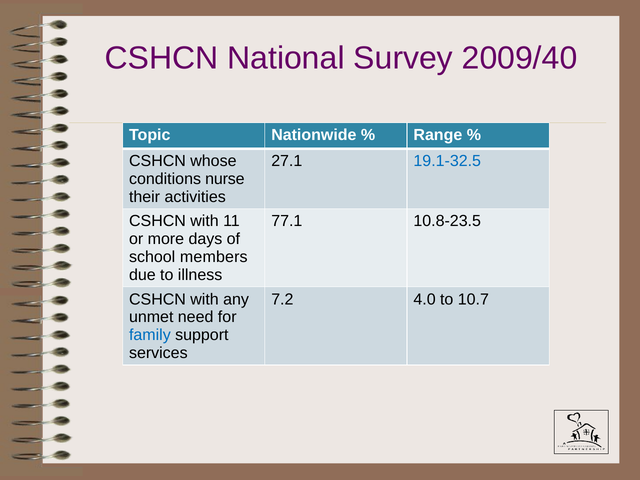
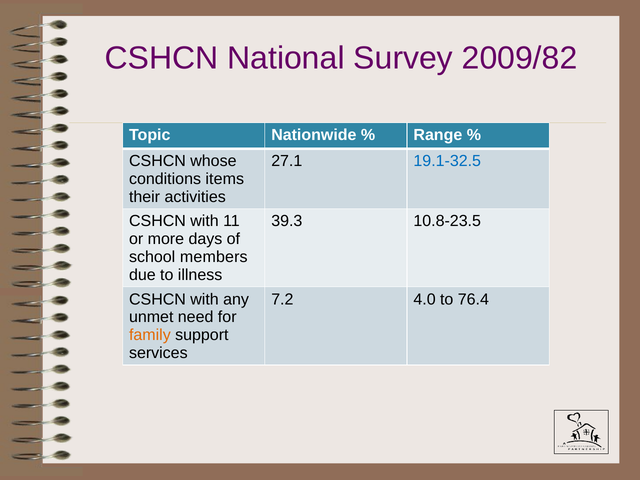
2009/40: 2009/40 -> 2009/82
nurse: nurse -> items
77.1: 77.1 -> 39.3
10.7: 10.7 -> 76.4
family colour: blue -> orange
